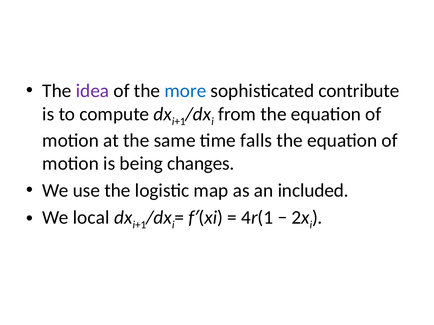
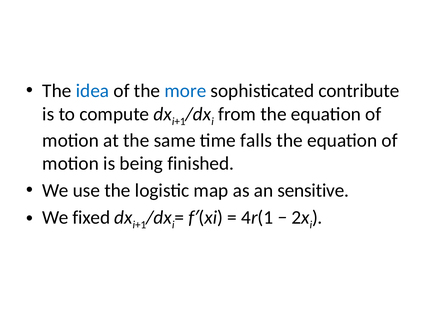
idea colour: purple -> blue
changes: changes -> finished
included: included -> sensitive
local: local -> fixed
